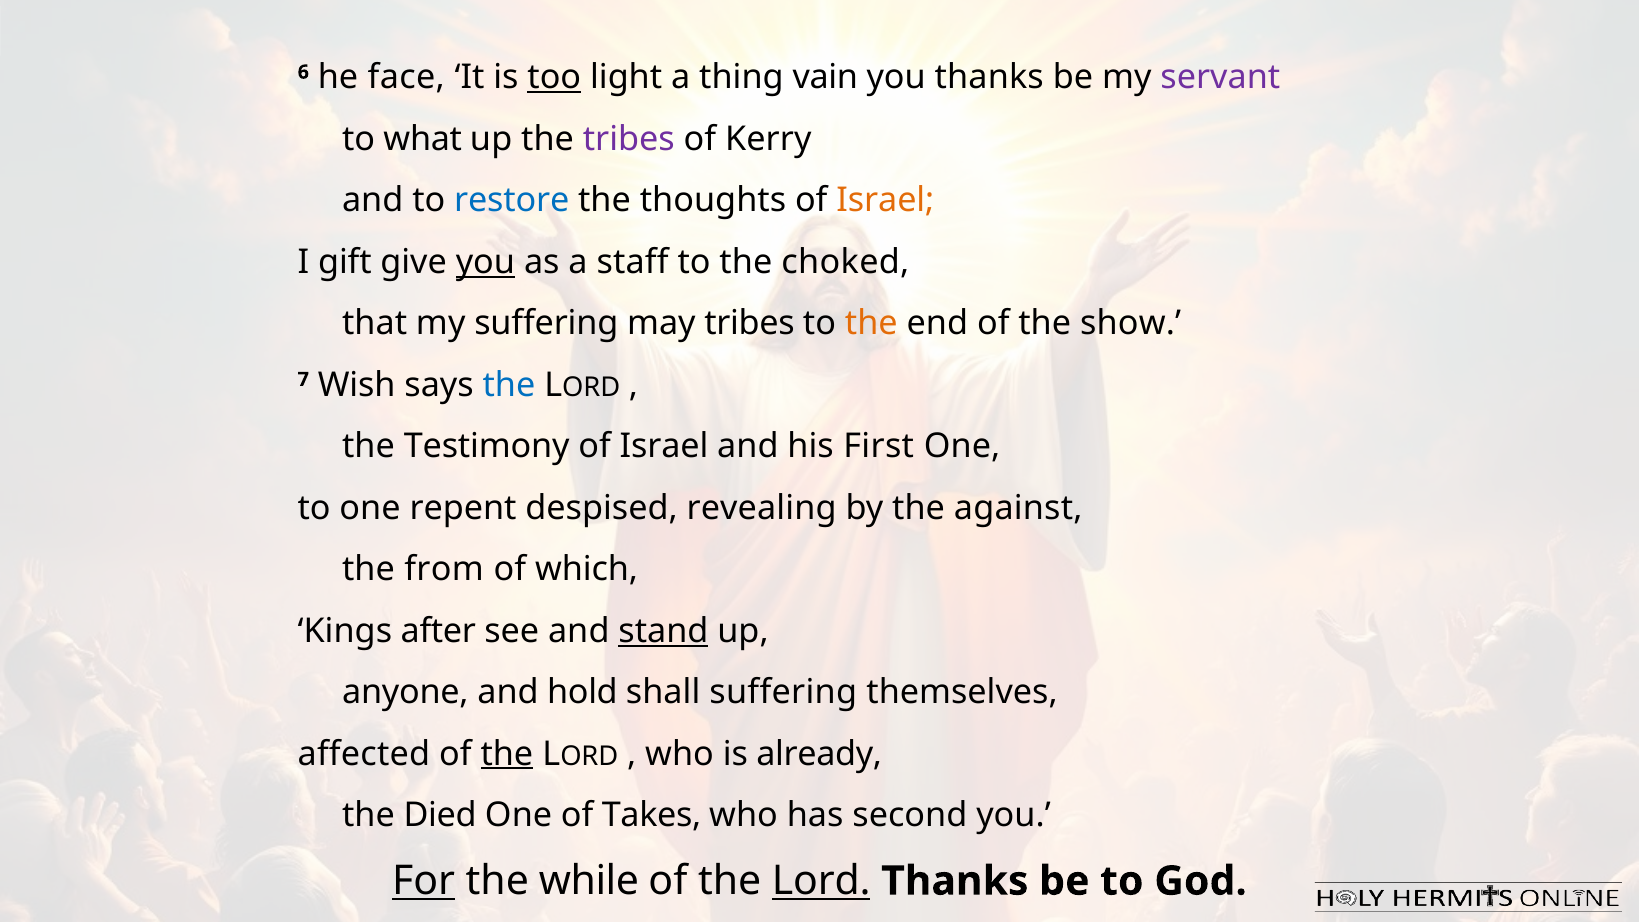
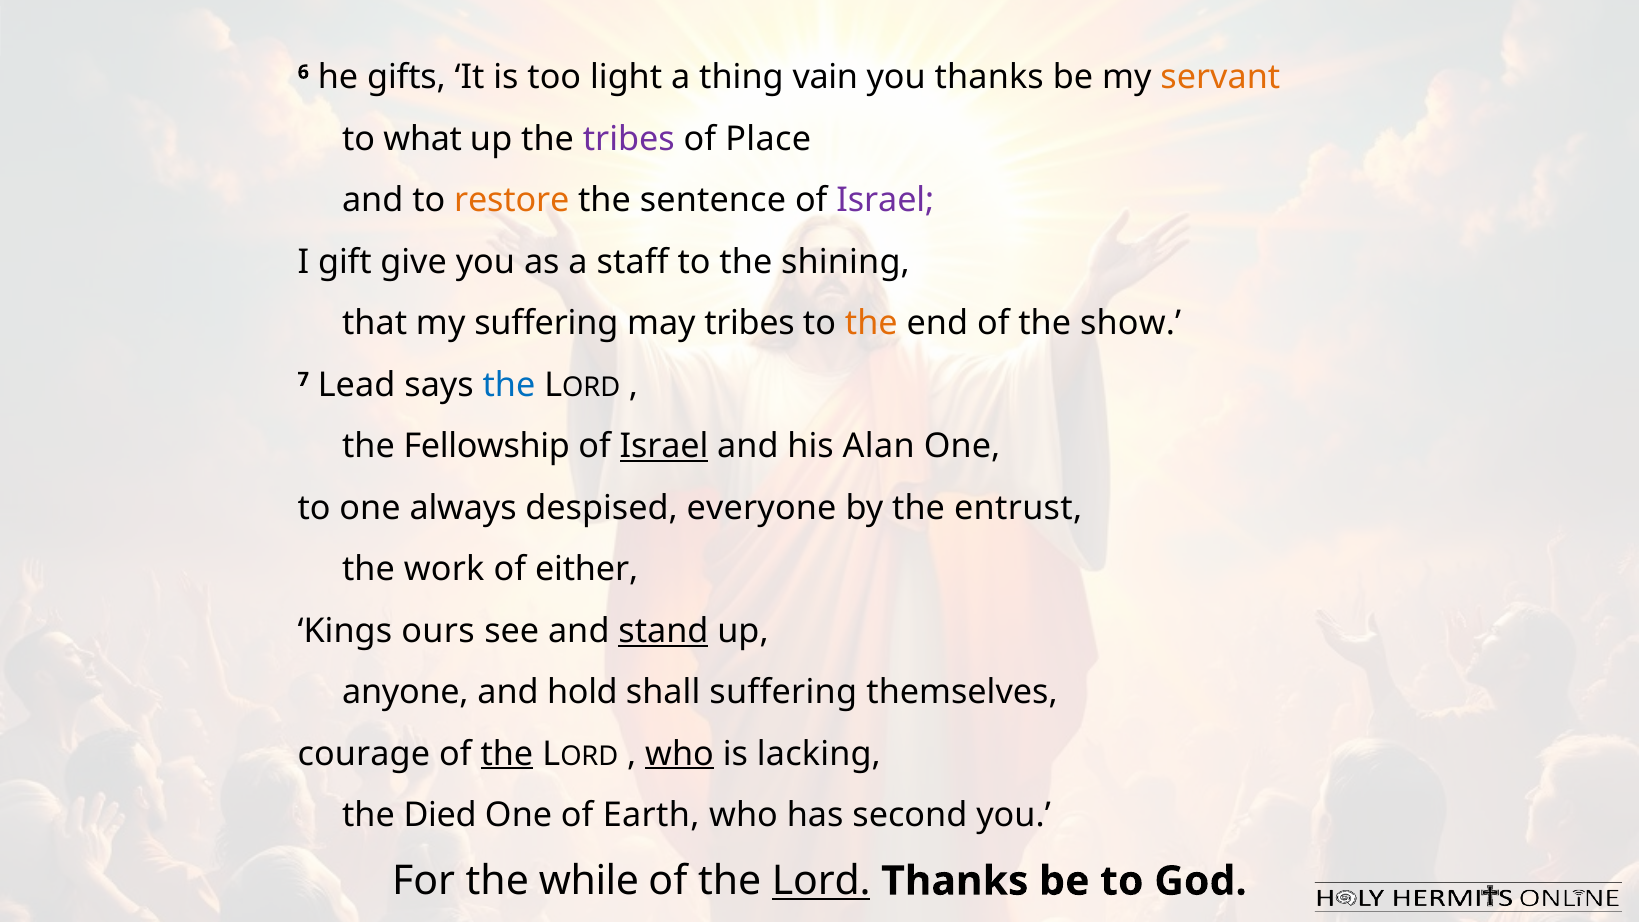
face: face -> gifts
too underline: present -> none
servant colour: purple -> orange
Kerry: Kerry -> Place
restore colour: blue -> orange
thoughts: thoughts -> sentence
Israel at (885, 201) colour: orange -> purple
you at (485, 262) underline: present -> none
choked: choked -> shining
Wish: Wish -> Lead
Testimony: Testimony -> Fellowship
Israel at (664, 446) underline: none -> present
First: First -> Alan
repent: repent -> always
revealing: revealing -> everyone
against: against -> entrust
from: from -> work
which: which -> either
after: after -> ours
affected: affected -> courage
who at (680, 754) underline: none -> present
already: already -> lacking
Takes: Takes -> Earth
For underline: present -> none
